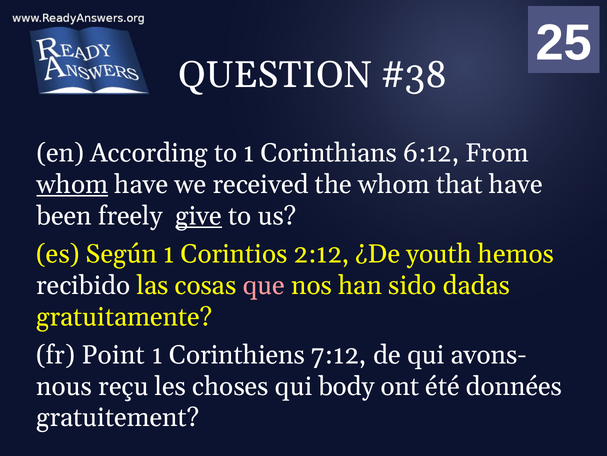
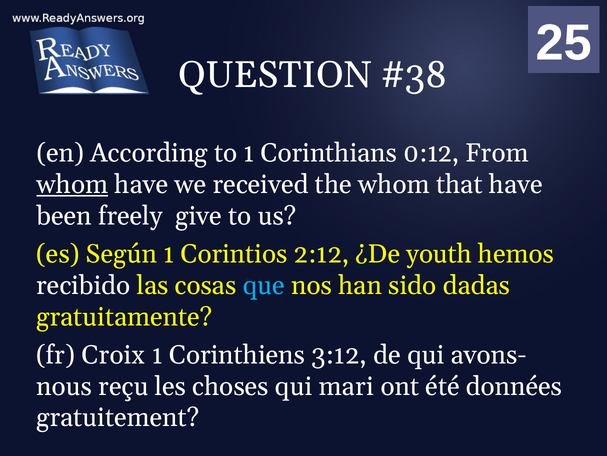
6:12: 6:12 -> 0:12
give underline: present -> none
que colour: pink -> light blue
Point: Point -> Croix
7:12: 7:12 -> 3:12
body: body -> mari
